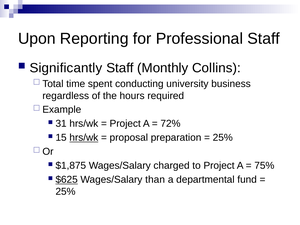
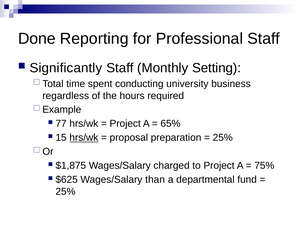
Upon: Upon -> Done
Collins: Collins -> Setting
31: 31 -> 77
72%: 72% -> 65%
$625 underline: present -> none
